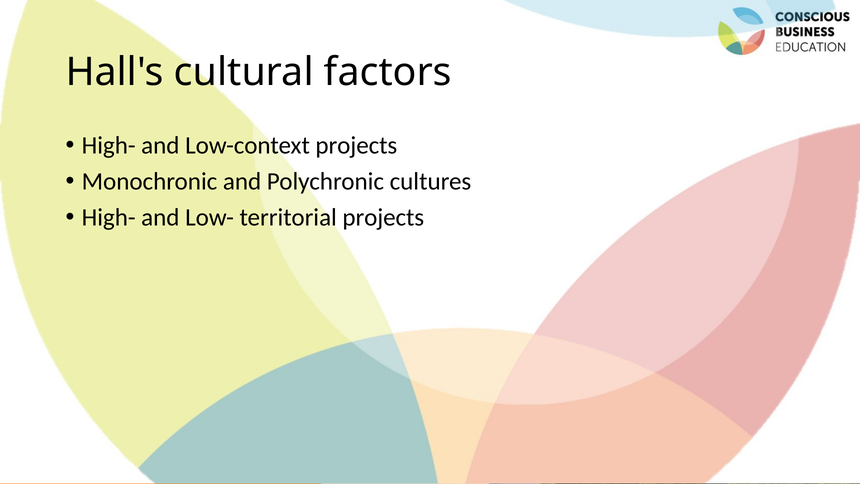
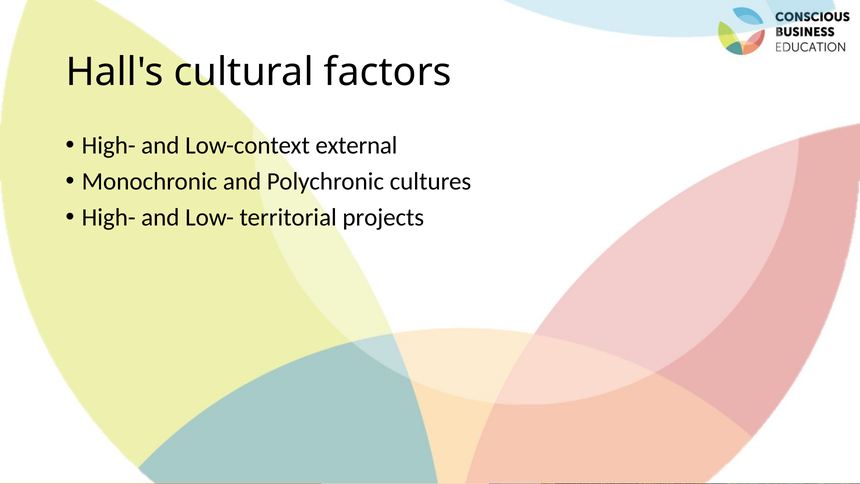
Low-context projects: projects -> external
